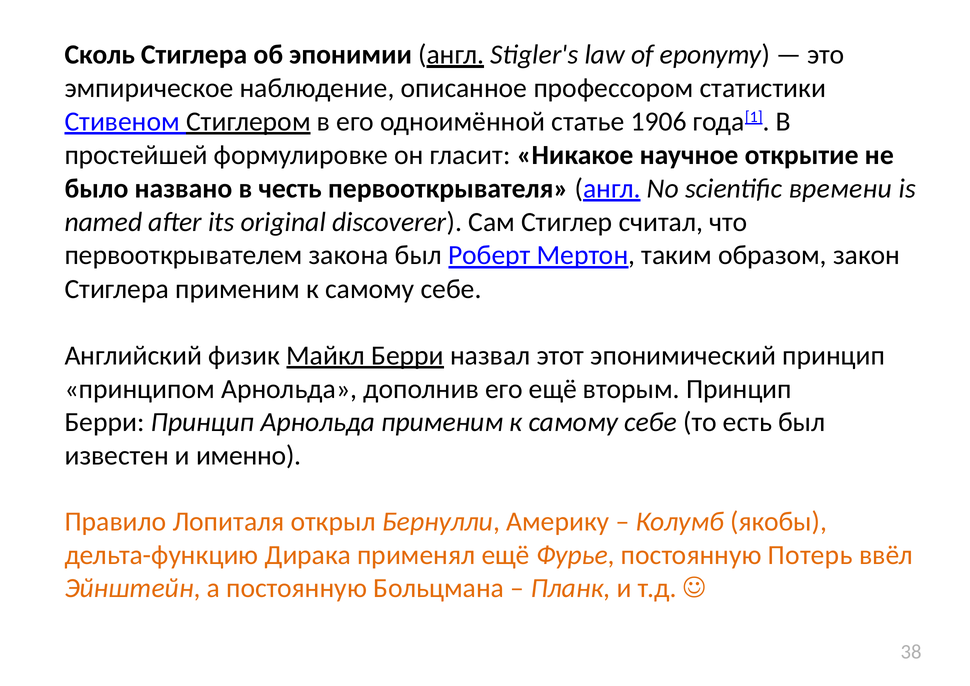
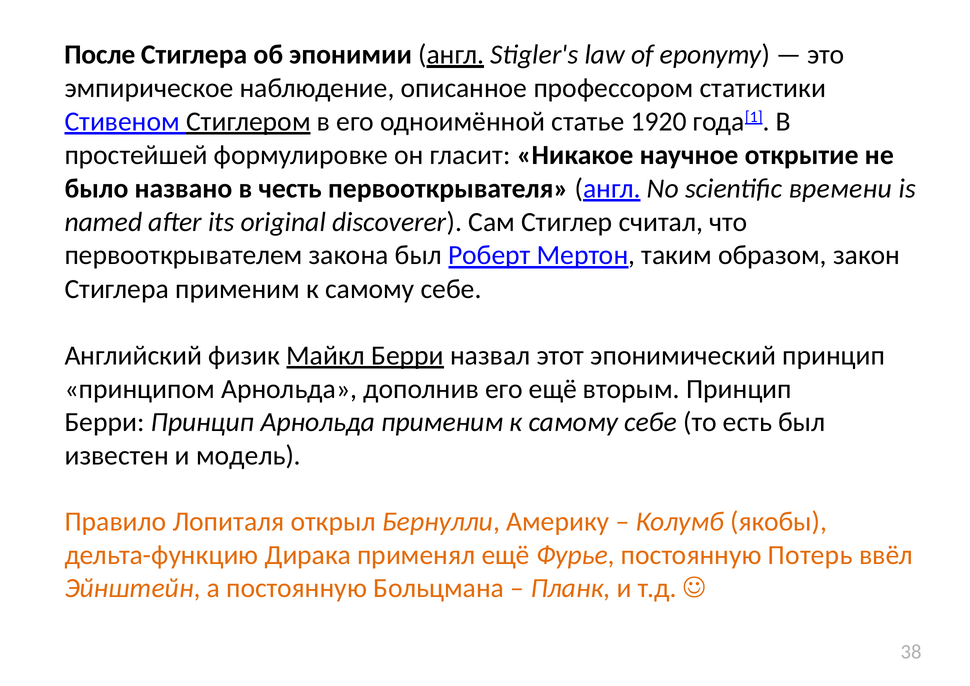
Сколь: Сколь -> После
1906: 1906 -> 1920
именно: именно -> модель
